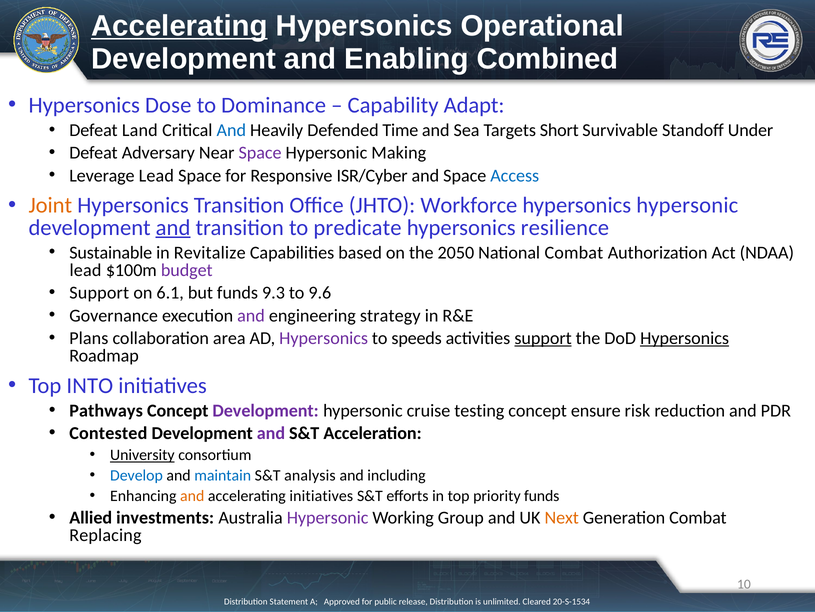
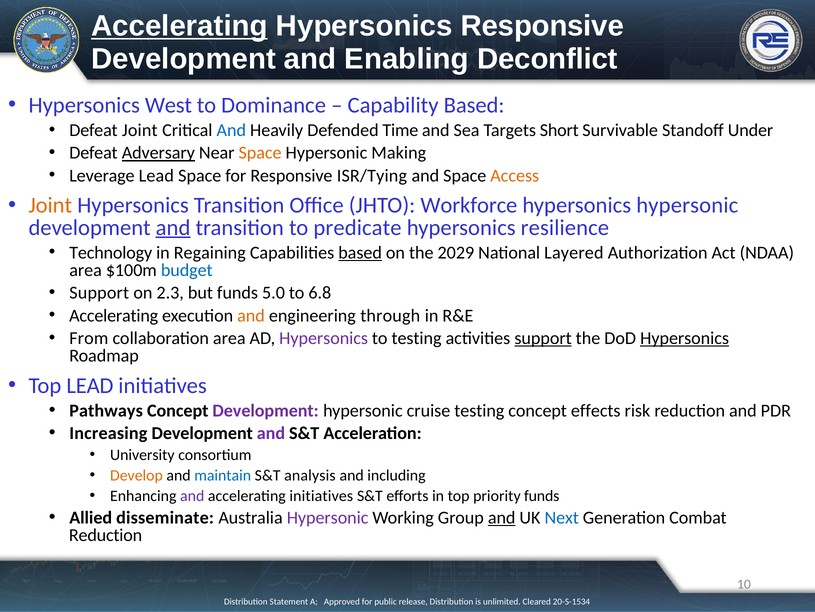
Hypersonics Operational: Operational -> Responsive
Combined: Combined -> Deconflict
Dose: Dose -> West
Capability Adapt: Adapt -> Based
Defeat Land: Land -> Joint
Adversary underline: none -> present
Space at (260, 153) colour: purple -> orange
ISR/Cyber: ISR/Cyber -> ISR/Tying
Access colour: blue -> orange
Sustainable: Sustainable -> Technology
Revitalize: Revitalize -> Regaining
based at (360, 252) underline: none -> present
2050: 2050 -> 2029
National Combat: Combat -> Layered
lead at (85, 270): lead -> area
budget colour: purple -> blue
6.1: 6.1 -> 2.3
9.3: 9.3 -> 5.0
9.6: 9.6 -> 6.8
Governance at (114, 315): Governance -> Accelerating
and at (251, 315) colour: purple -> orange
strategy: strategy -> through
Plans: Plans -> From
to speeds: speeds -> testing
Top INTO: INTO -> LEAD
ensure: ensure -> effects
Contested: Contested -> Increasing
University underline: present -> none
Develop colour: blue -> orange
and at (192, 495) colour: orange -> purple
investments: investments -> disseminate
and at (502, 517) underline: none -> present
Next colour: orange -> blue
Replacing at (105, 535): Replacing -> Reduction
